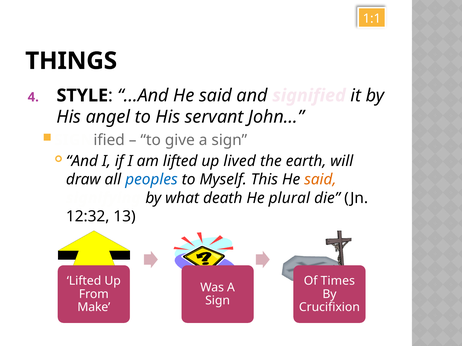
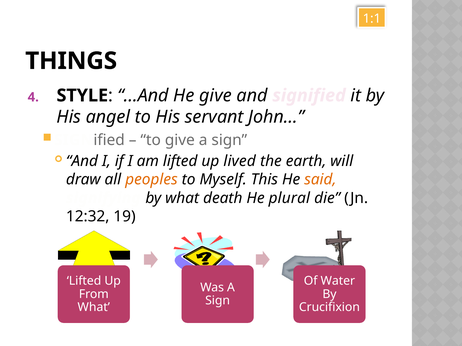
…And He said: said -> give
peoples colour: blue -> orange
13: 13 -> 19
Times: Times -> Water
Make at (94, 308): Make -> What
